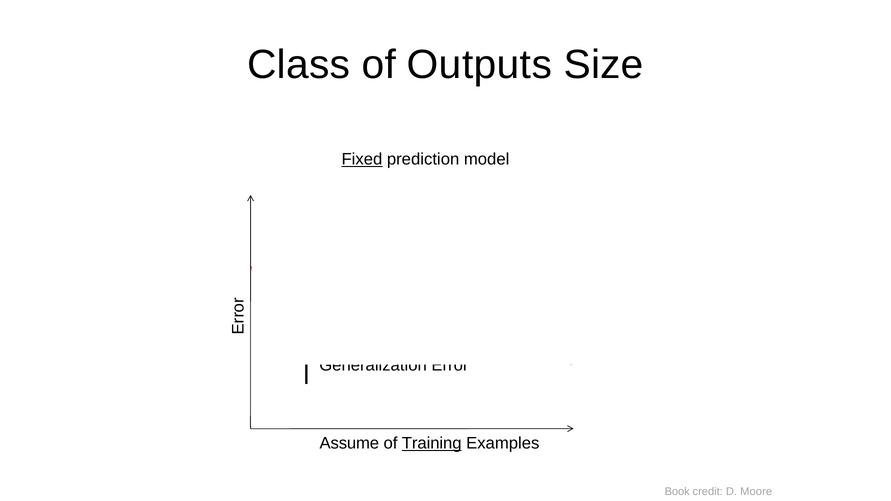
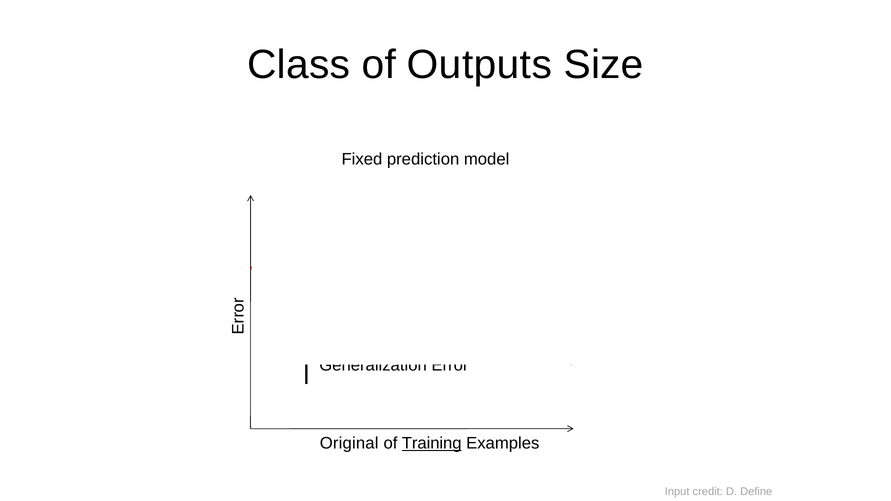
Fixed underline: present -> none
Assume: Assume -> Original
Book: Book -> Input
Moore: Moore -> Define
